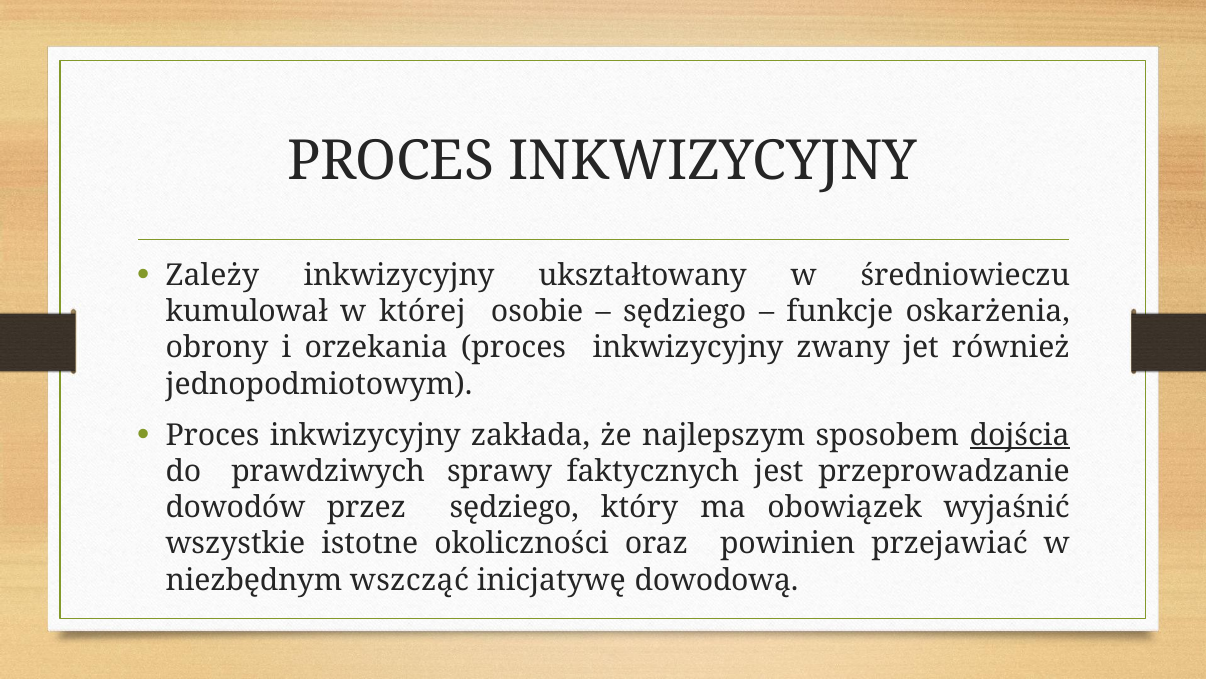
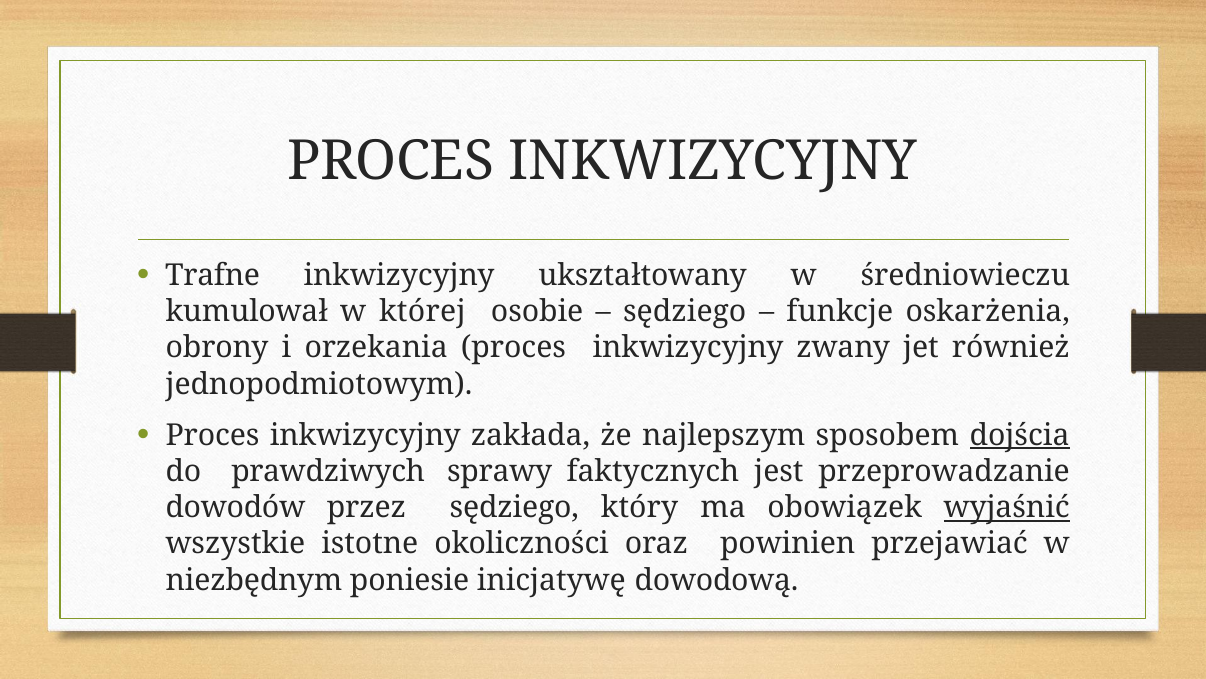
Zależy: Zależy -> Trafne
wyjaśnić underline: none -> present
wszcząć: wszcząć -> poniesie
